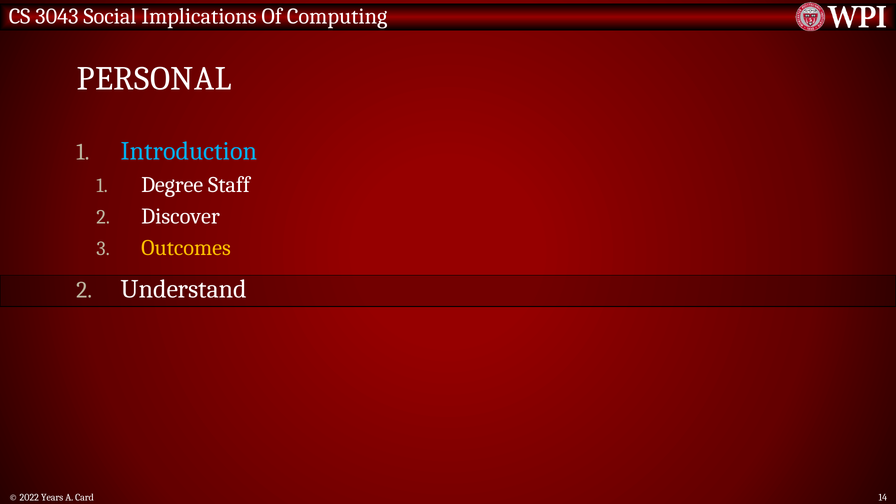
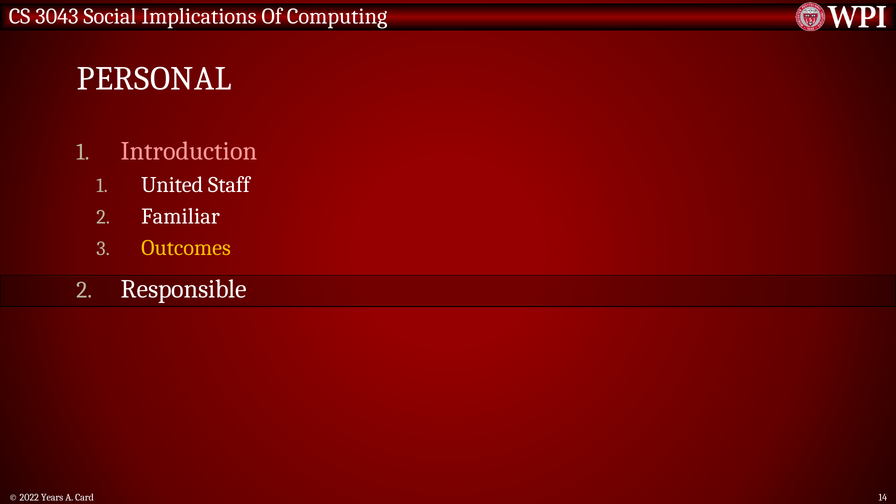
Introduction colour: light blue -> pink
Degree: Degree -> United
Discover: Discover -> Familiar
Understand: Understand -> Responsible
